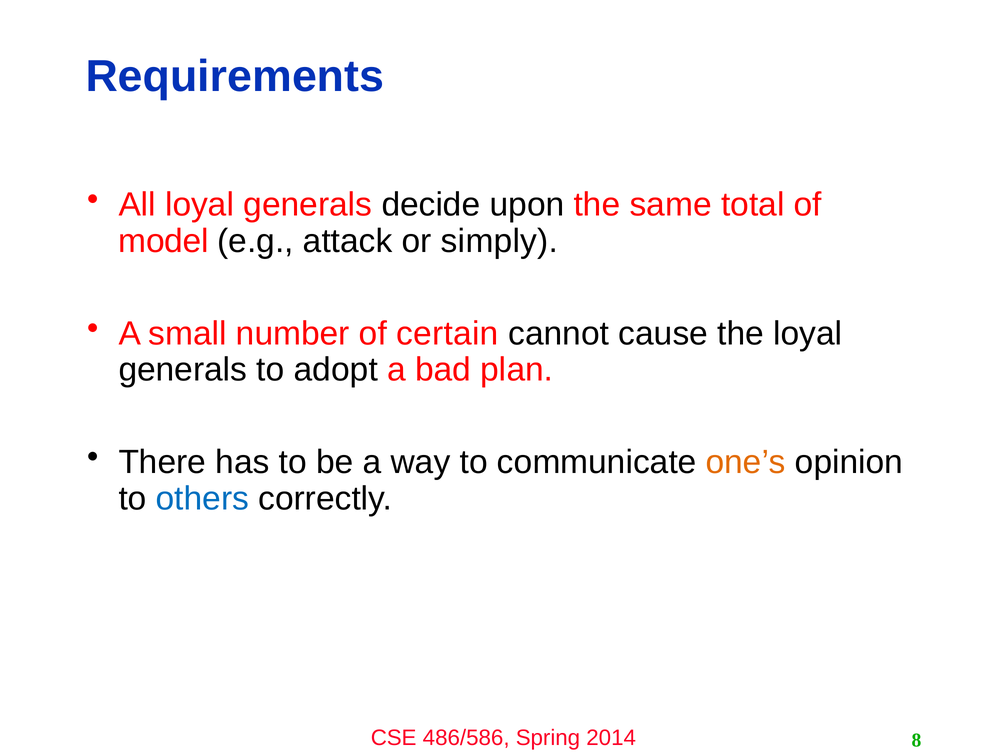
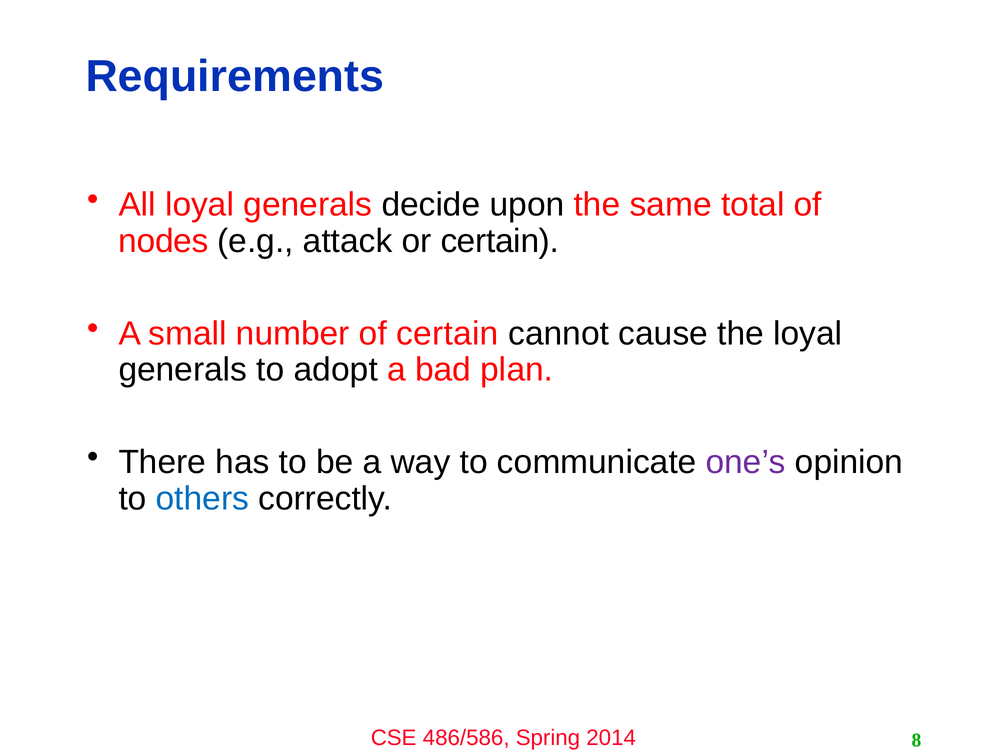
model: model -> nodes
or simply: simply -> certain
one’s colour: orange -> purple
